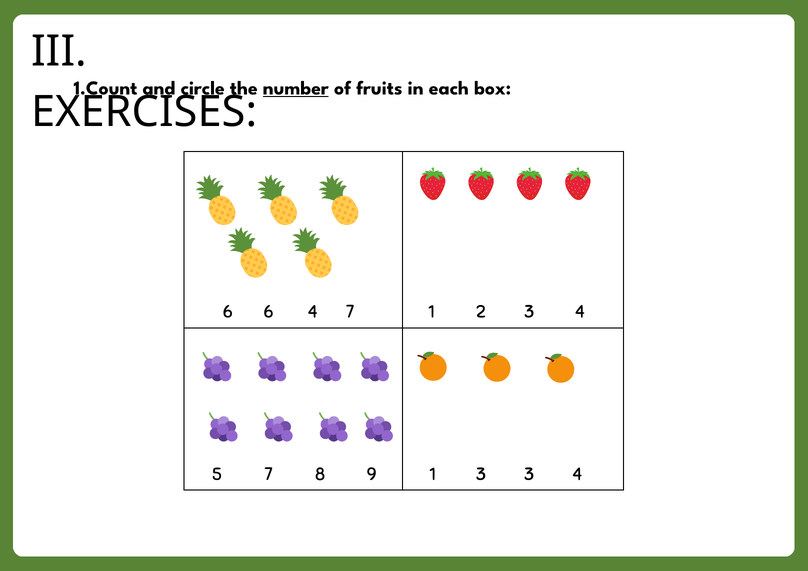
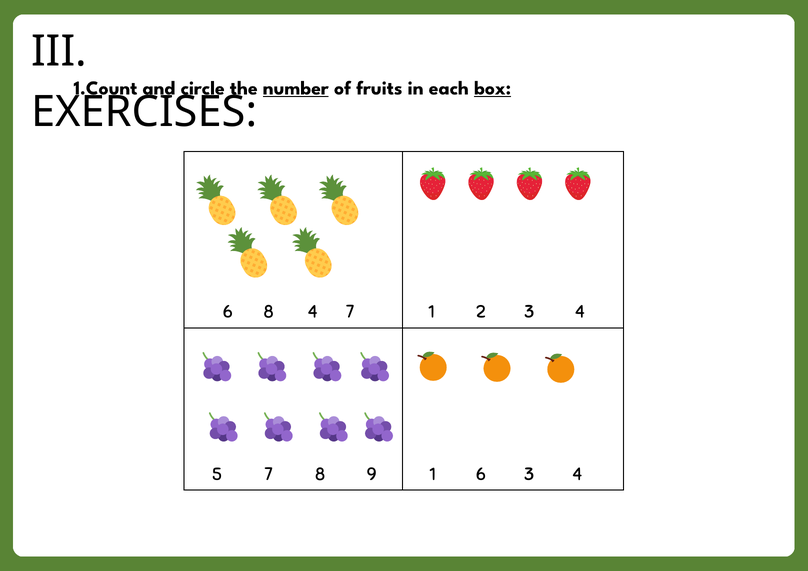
box underline: none -> present
6 6: 6 -> 8
1 3: 3 -> 6
